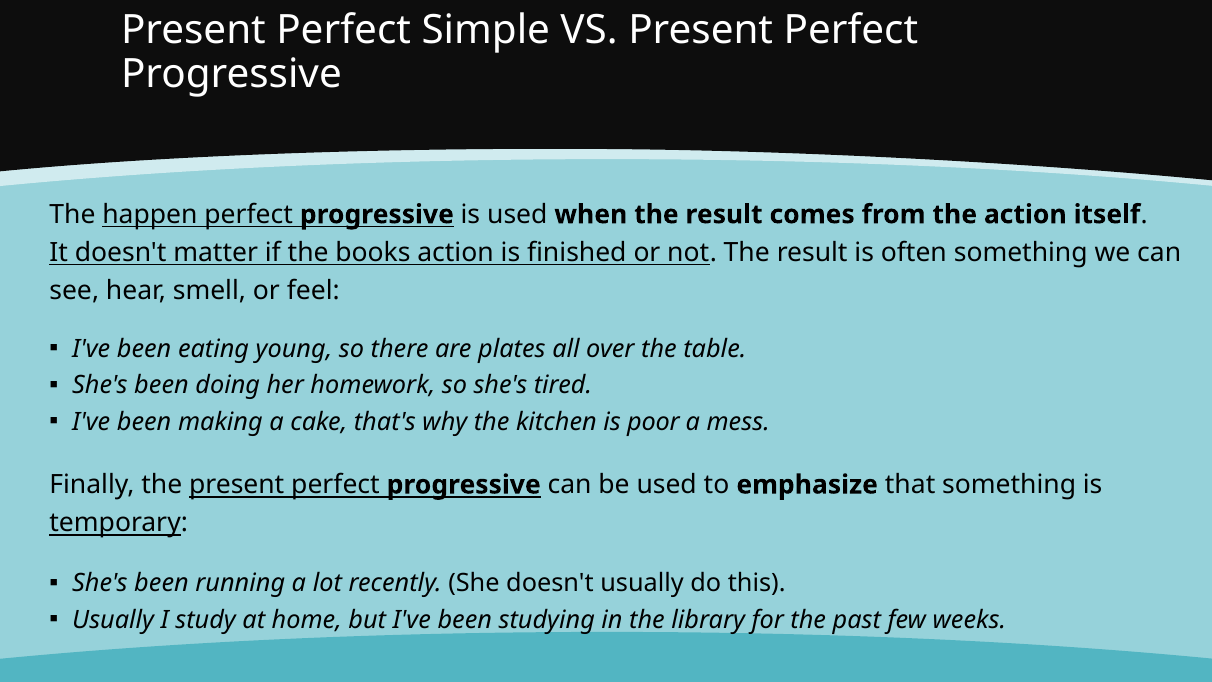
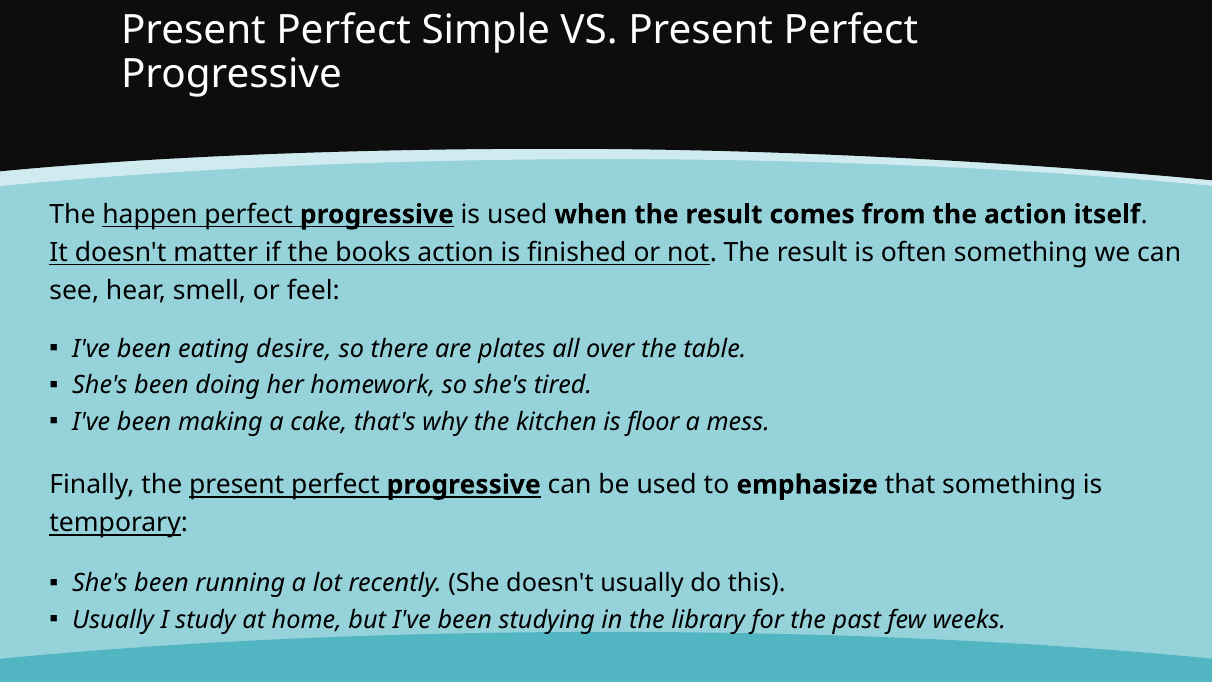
young: young -> desire
poor: poor -> floor
